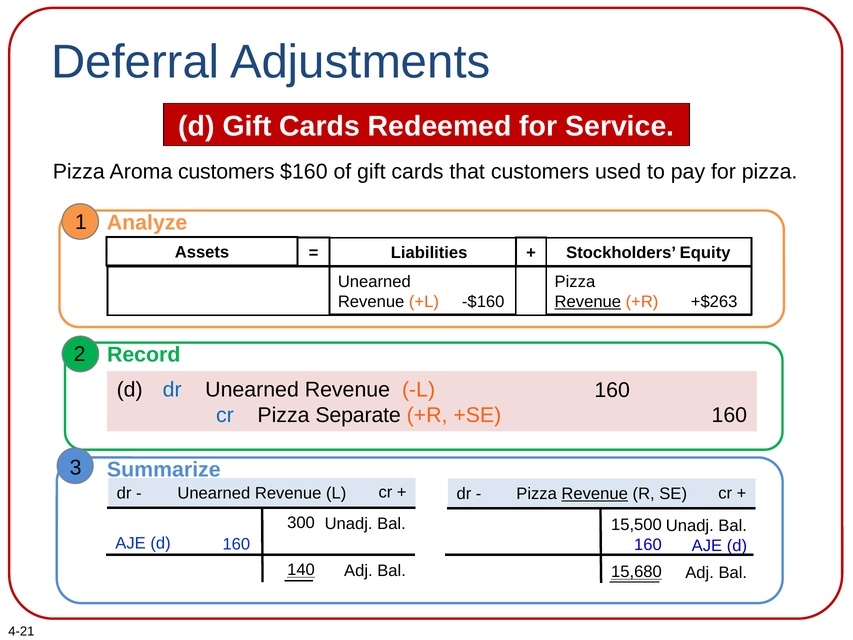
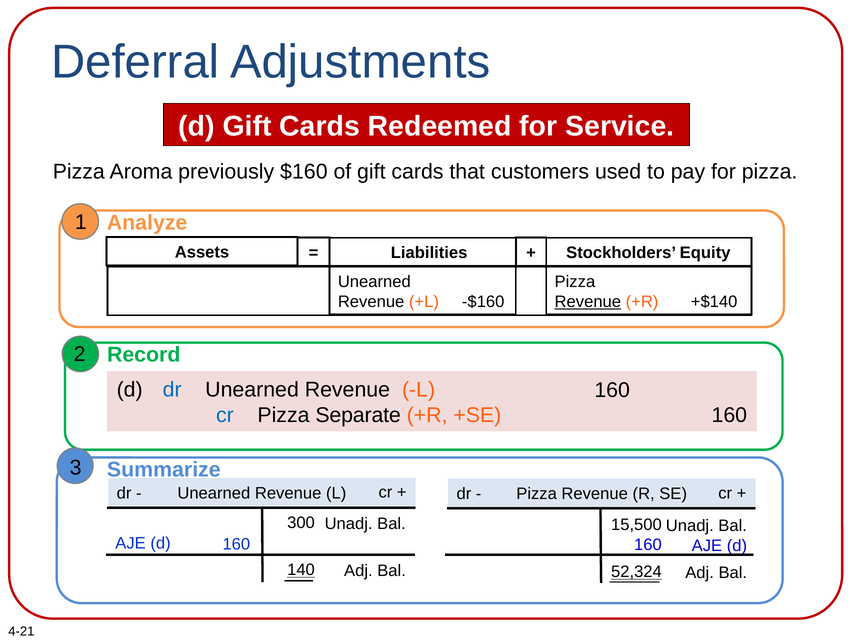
Aroma customers: customers -> previously
+$263: +$263 -> +$140
Revenue at (595, 494) underline: present -> none
15,680: 15,680 -> 52,324
